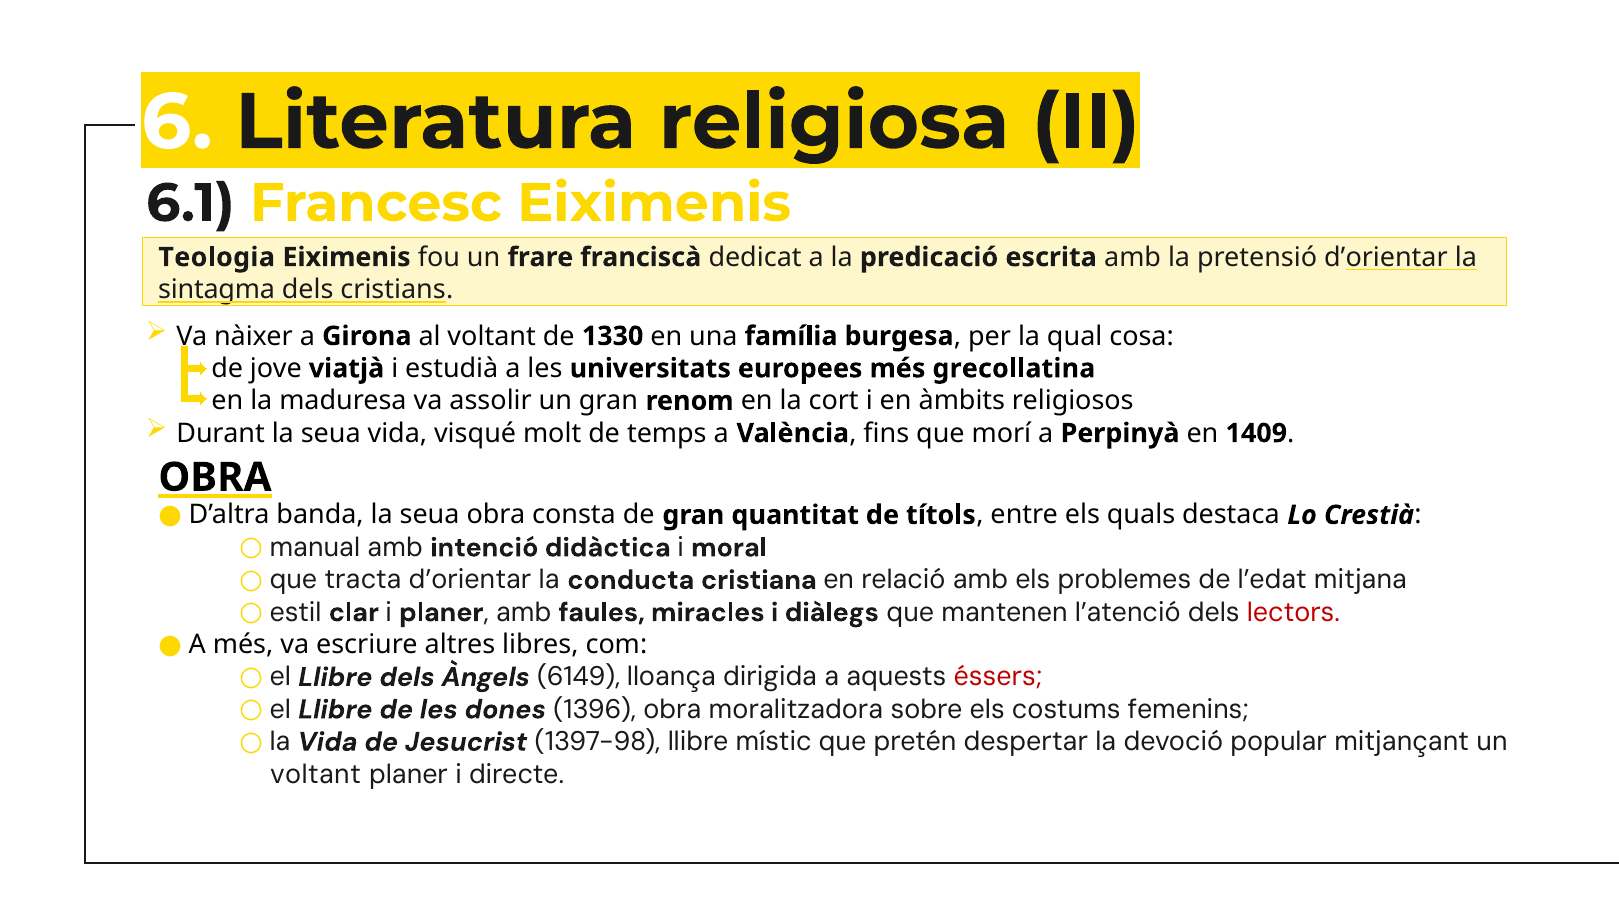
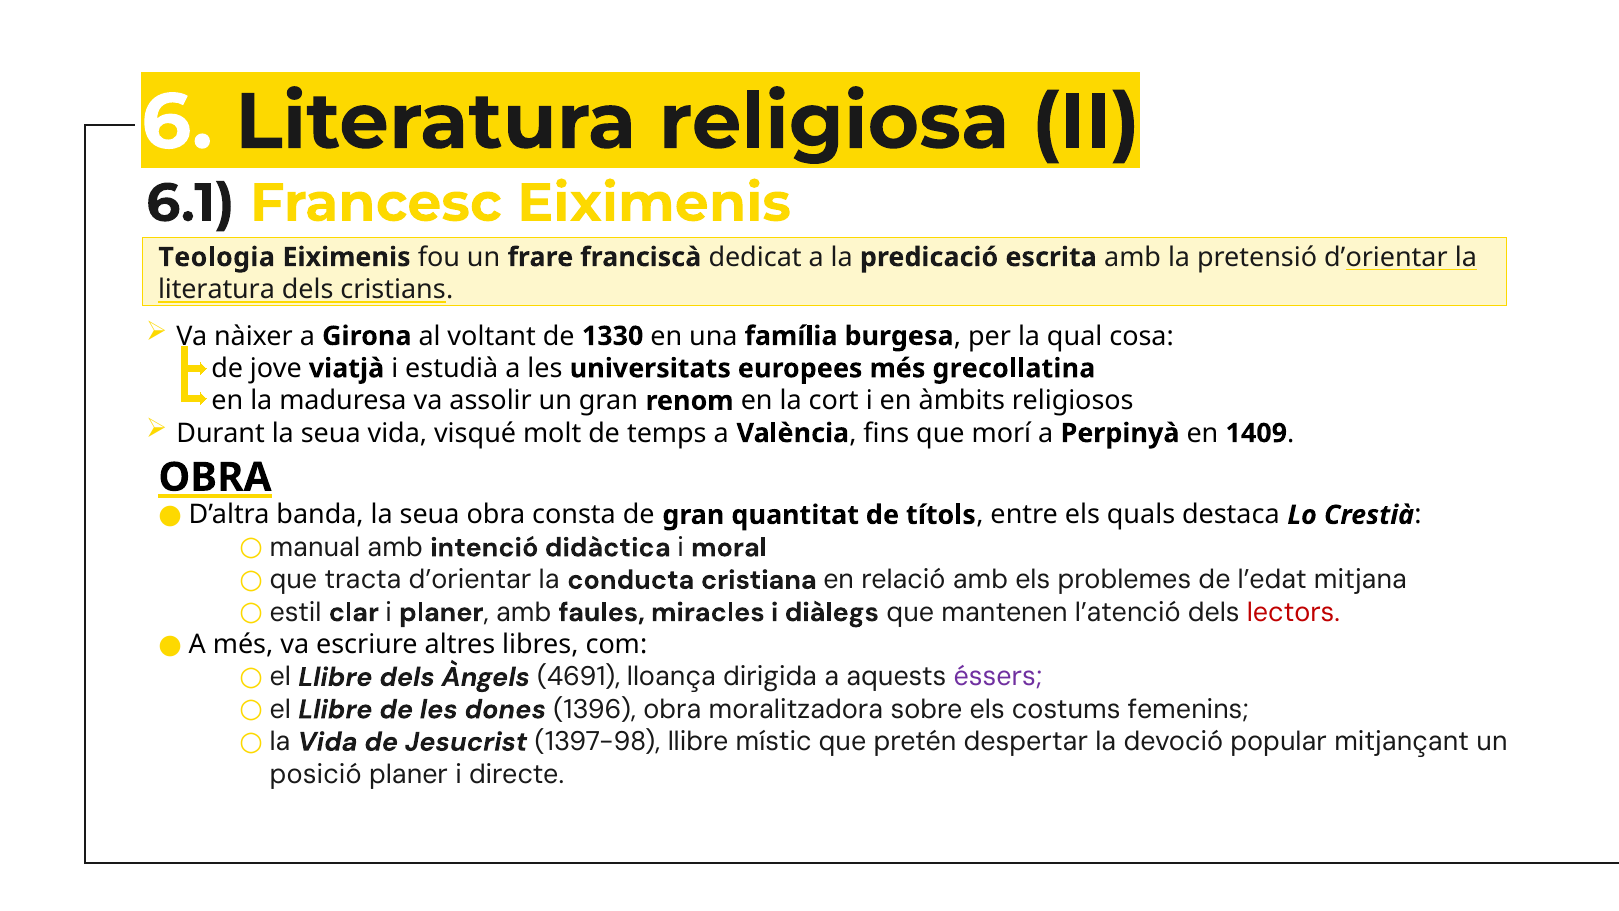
sintagma at (217, 290): sintagma -> literatura
6149: 6149 -> 4691
éssers colour: red -> purple
voltant at (316, 774): voltant -> posició
